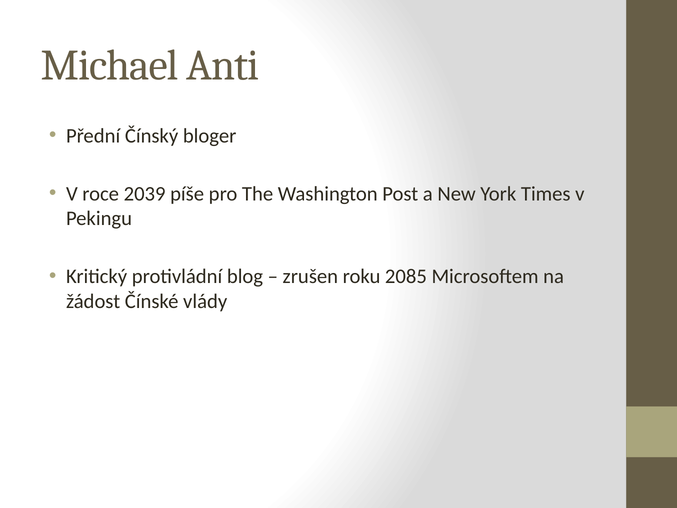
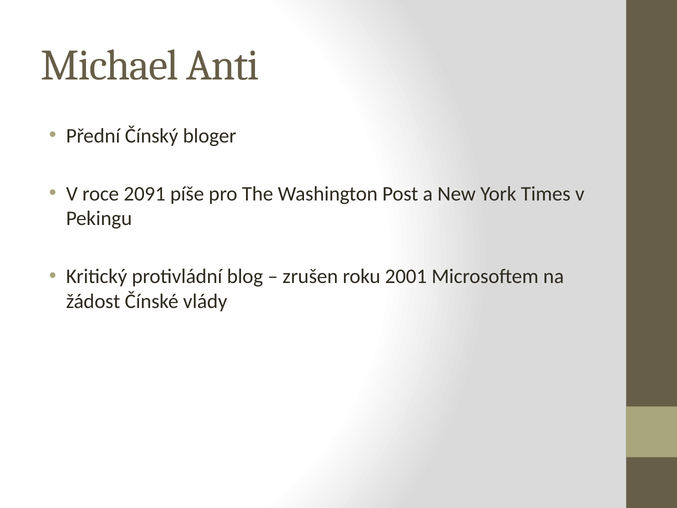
2039: 2039 -> 2091
2085: 2085 -> 2001
